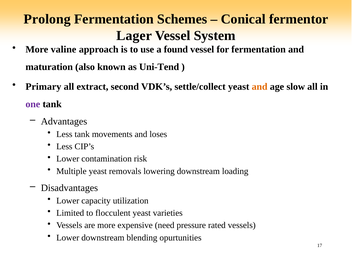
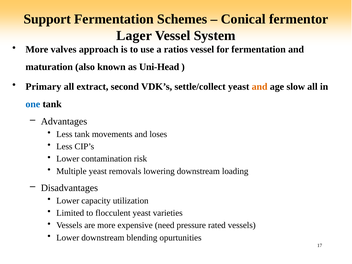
Prolong: Prolong -> Support
valine: valine -> valves
found: found -> ratios
Uni-Tend: Uni-Tend -> Uni-Head
one colour: purple -> blue
